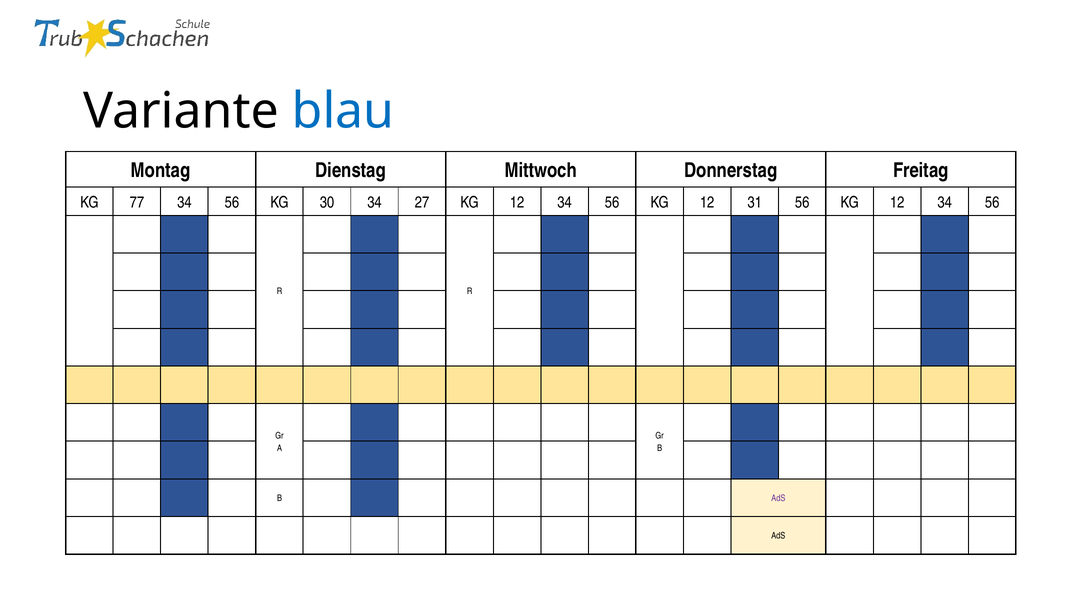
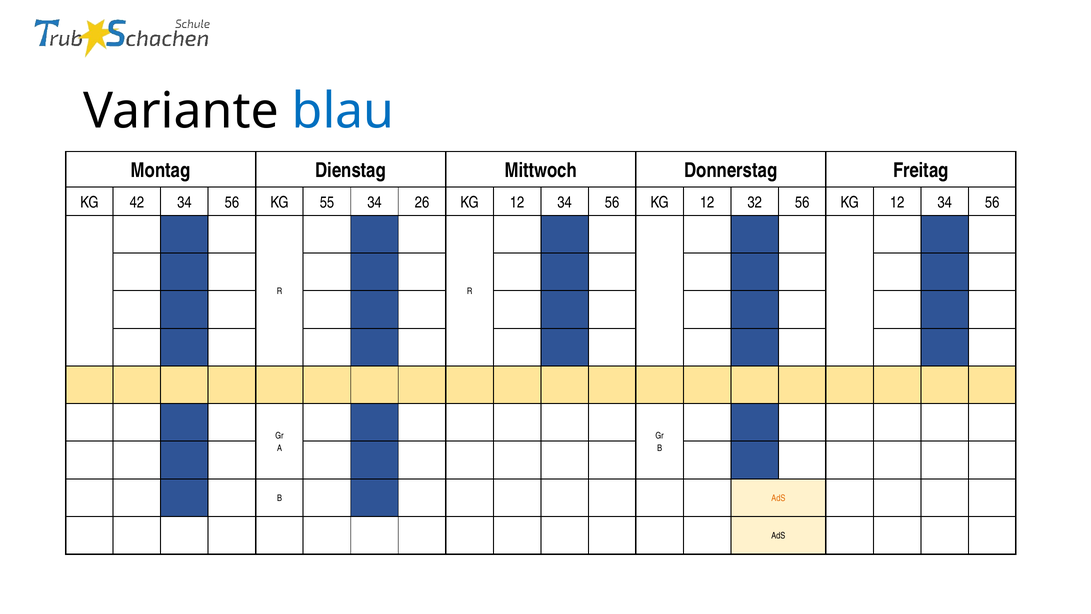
77: 77 -> 42
30: 30 -> 55
27: 27 -> 26
31: 31 -> 32
AdS at (778, 498) colour: purple -> orange
